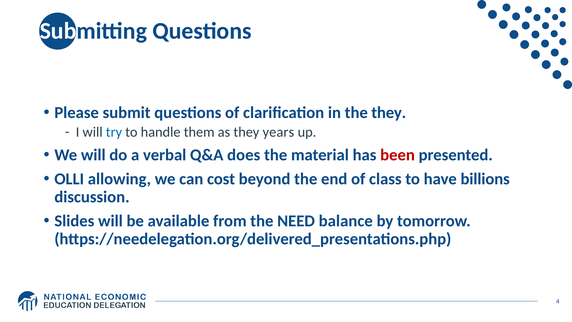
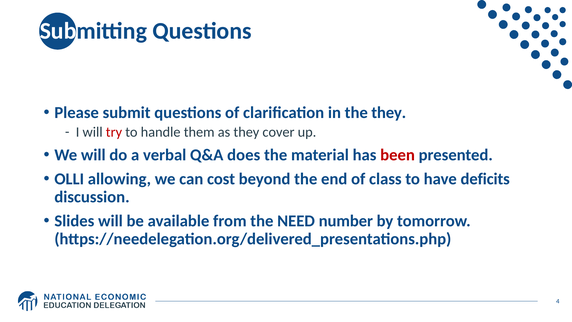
try colour: blue -> red
years: years -> cover
billions: billions -> deficits
balance: balance -> number
